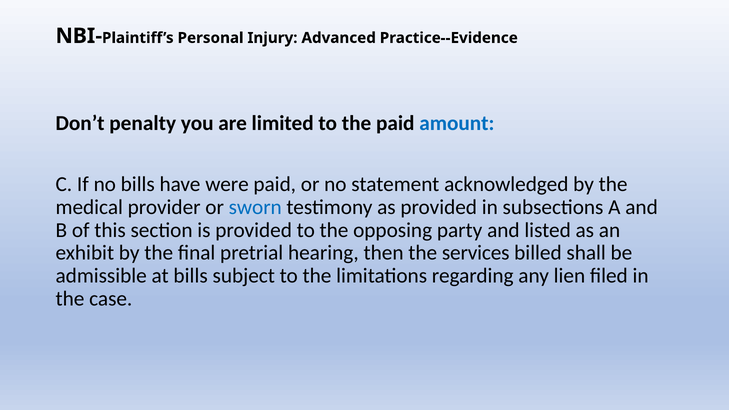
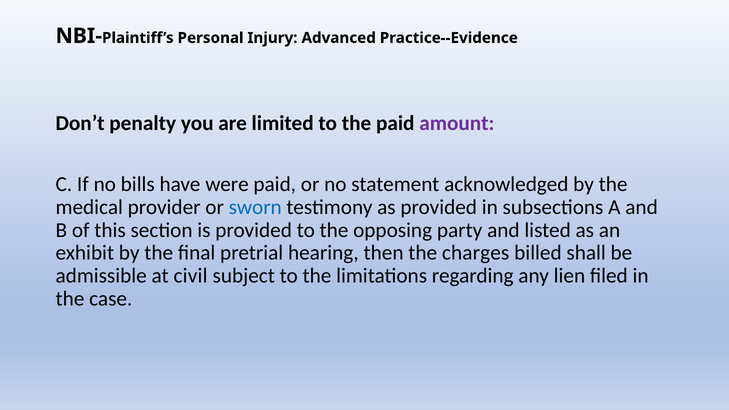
amount colour: blue -> purple
services: services -> charges
at bills: bills -> civil
